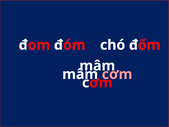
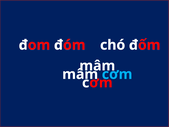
cơm at (117, 74) colour: pink -> light blue
